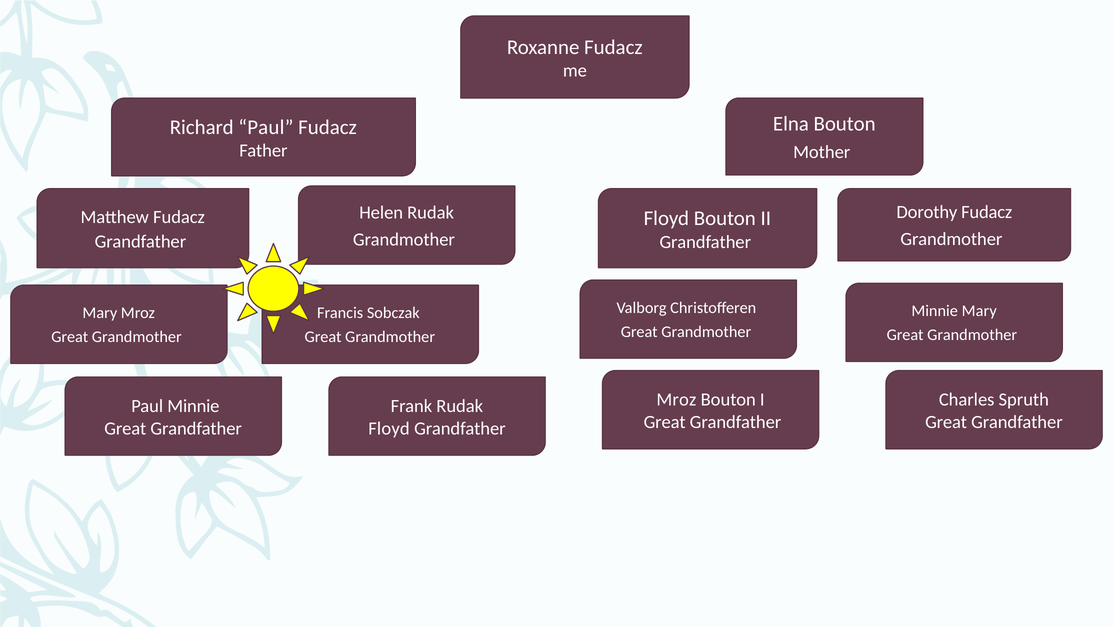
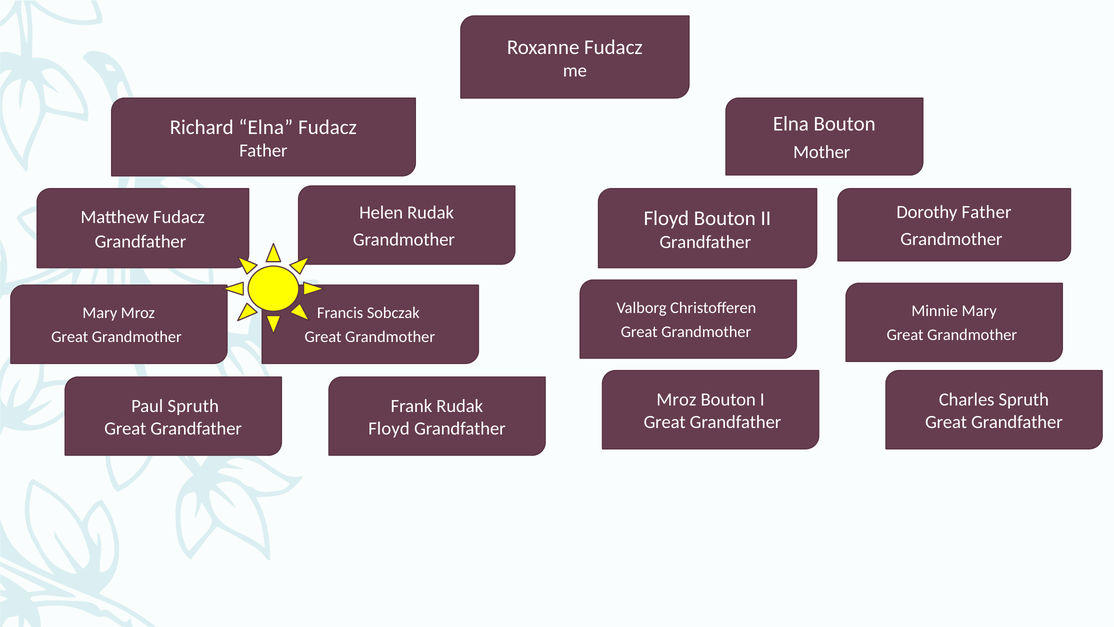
Richard Paul: Paul -> Elna
Dorothy Fudacz: Fudacz -> Father
Paul Minnie: Minnie -> Spruth
